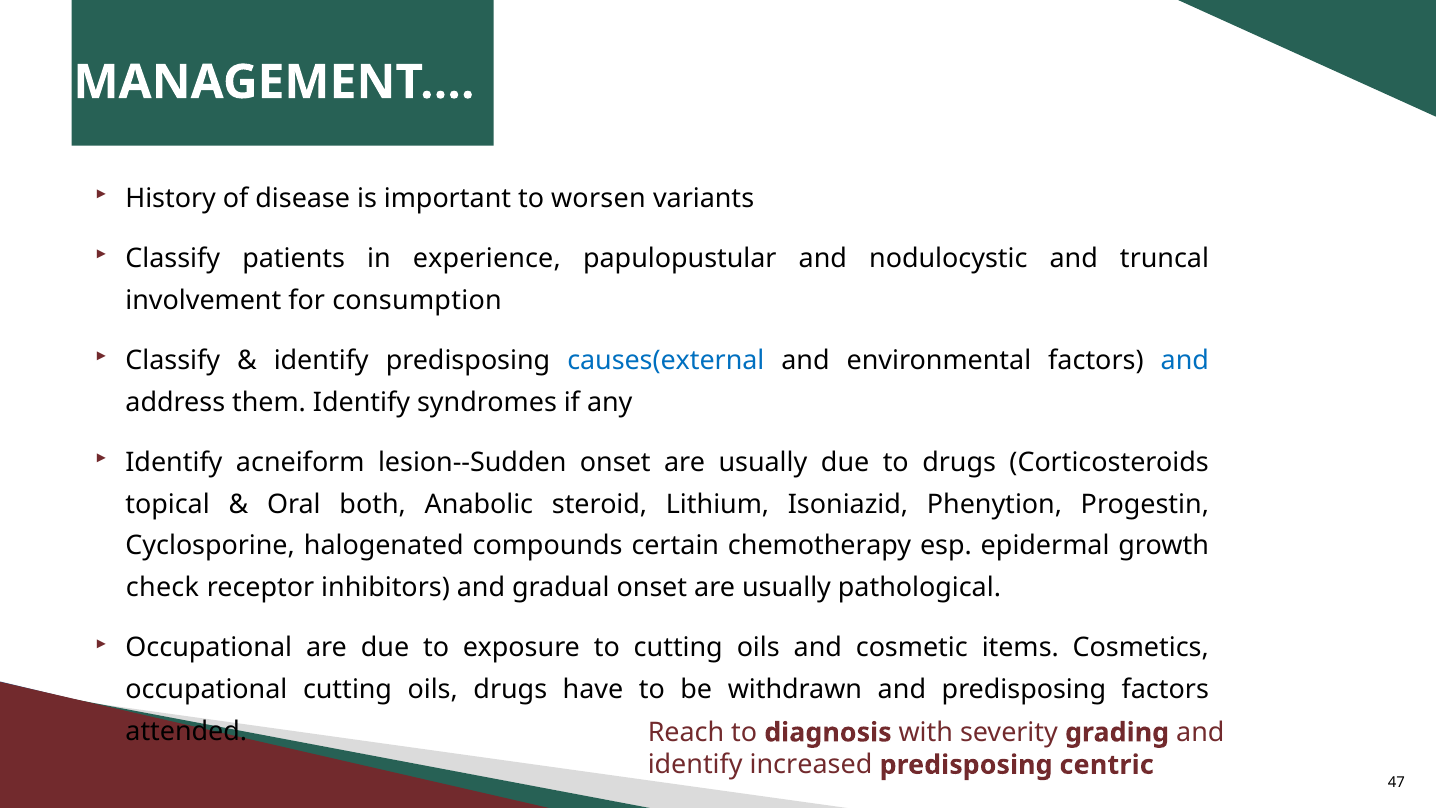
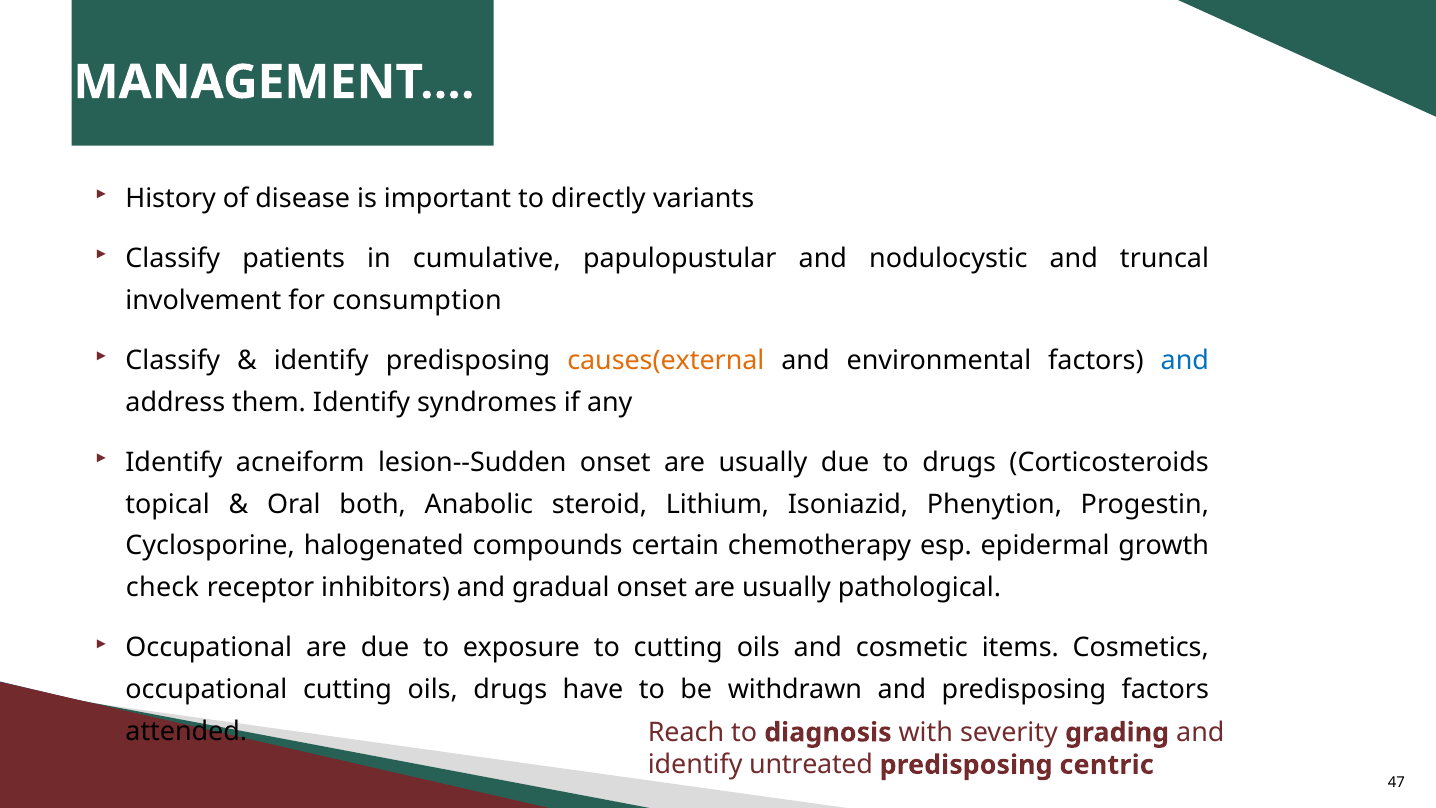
worsen: worsen -> directly
experience: experience -> cumulative
causes(external colour: blue -> orange
increased: increased -> untreated
